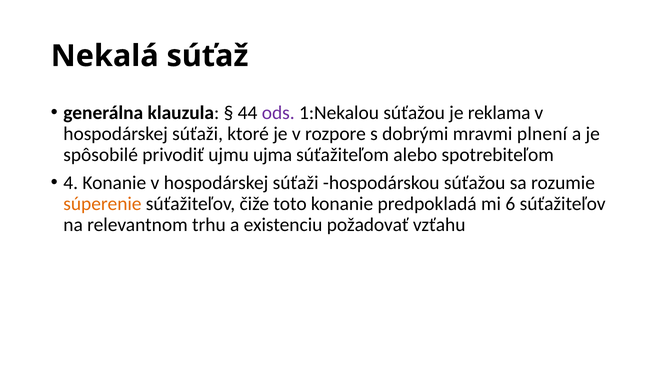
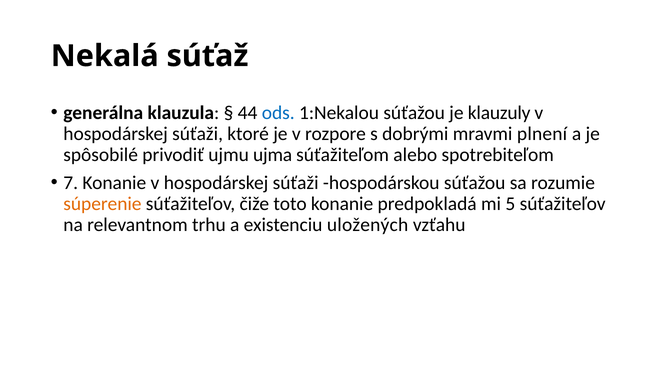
ods colour: purple -> blue
reklama: reklama -> klauzuly
4: 4 -> 7
6: 6 -> 5
požadovať: požadovať -> uložených
